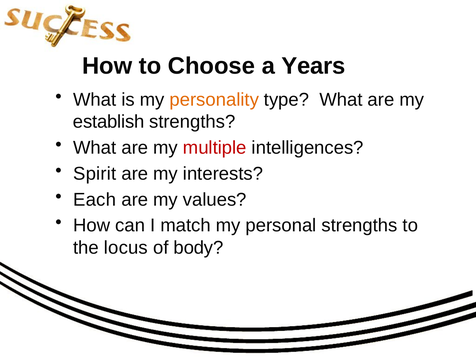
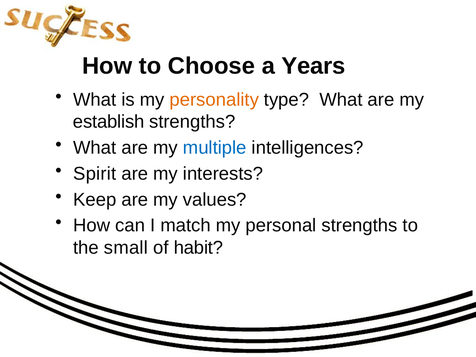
multiple colour: red -> blue
Each: Each -> Keep
locus: locus -> small
body: body -> habit
